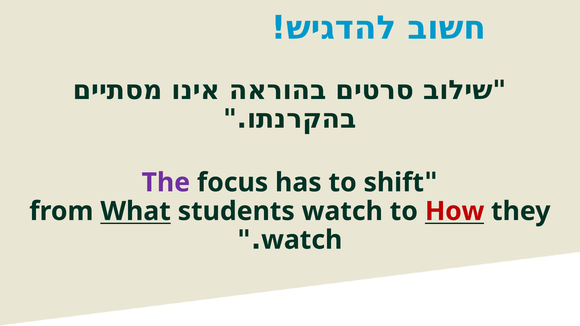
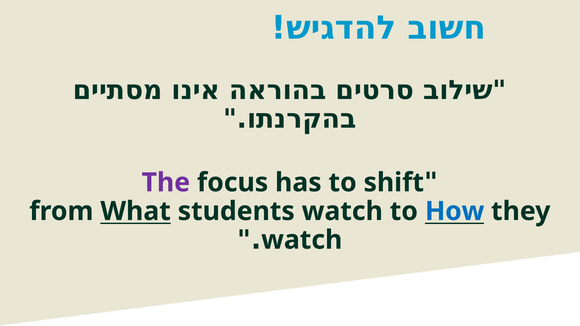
How colour: red -> blue
